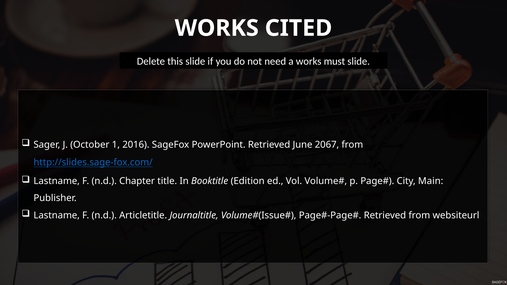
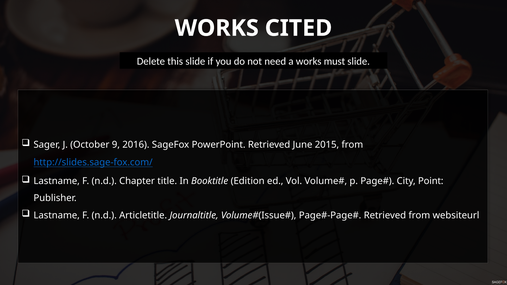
1: 1 -> 9
2067: 2067 -> 2015
Main: Main -> Point
